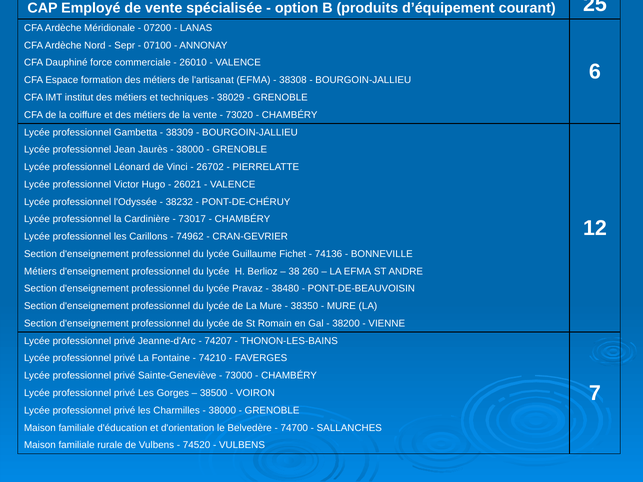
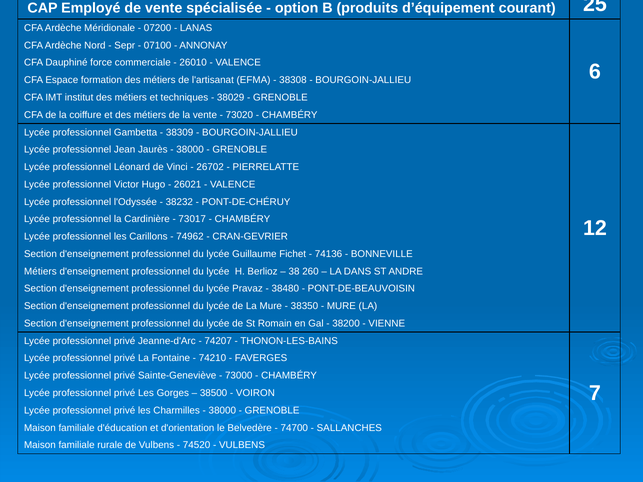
LA EFMA: EFMA -> DANS
